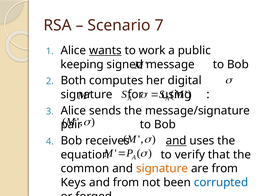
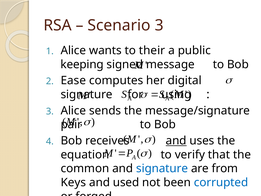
Scenario 7: 7 -> 3
wants underline: present -> none
work: work -> their
Both: Both -> Ease
signature at (162, 168) colour: orange -> blue
and from: from -> used
